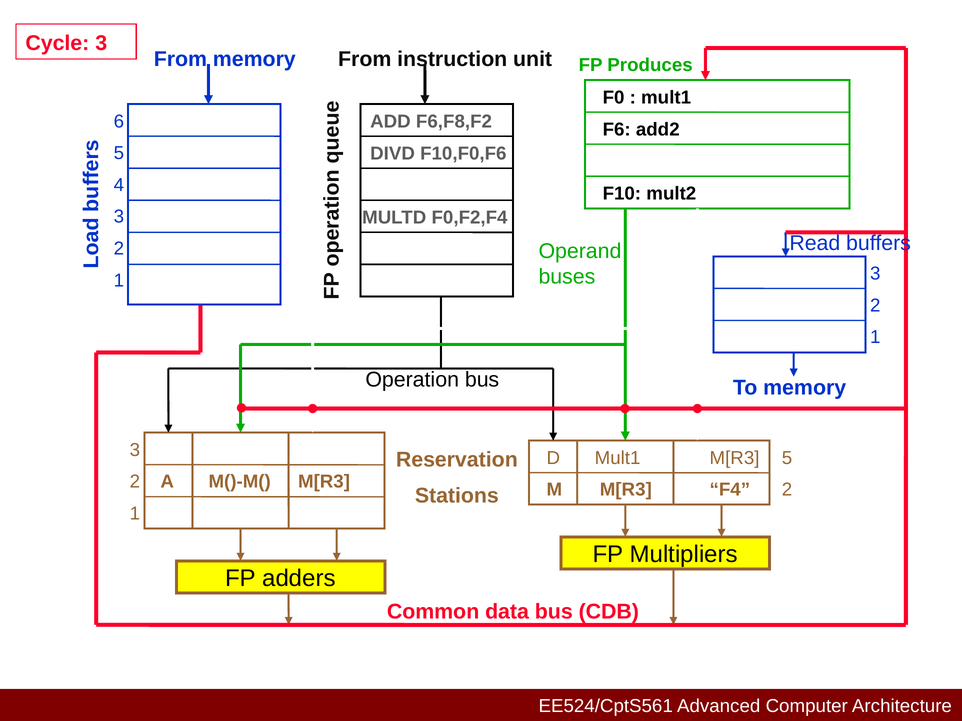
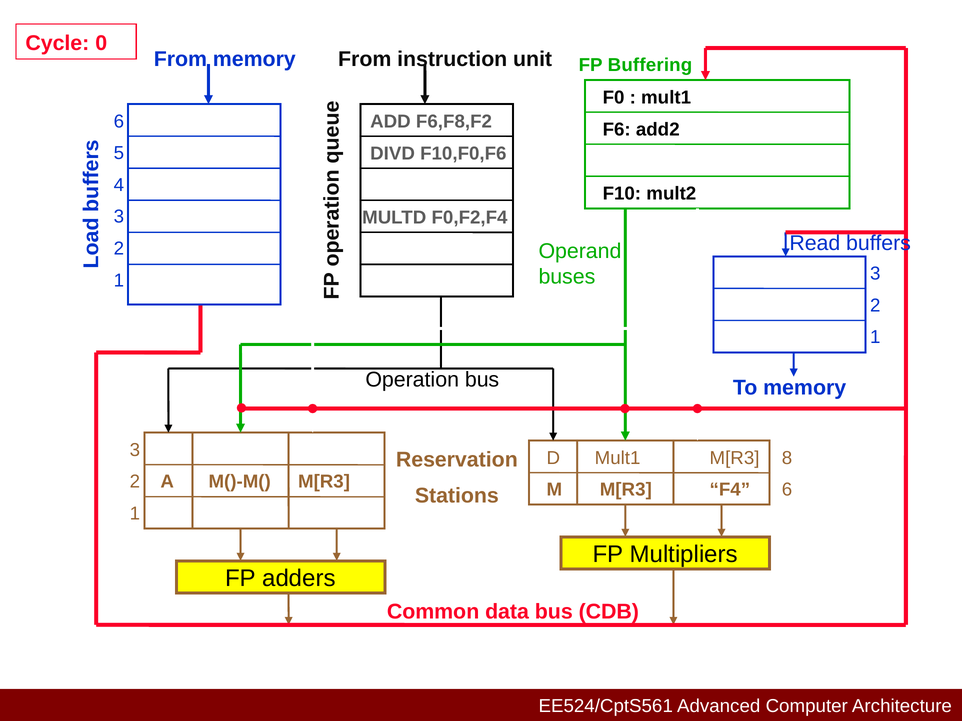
Cycle 3: 3 -> 0
Produces: Produces -> Buffering
M[R3 5: 5 -> 8
F4 2: 2 -> 6
